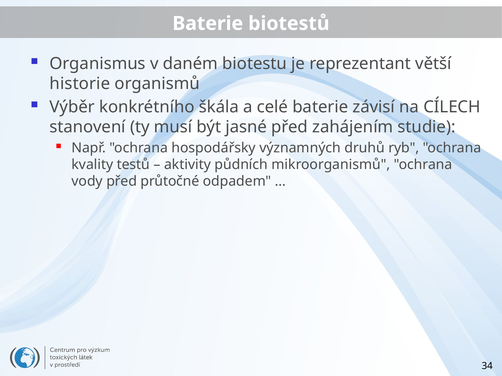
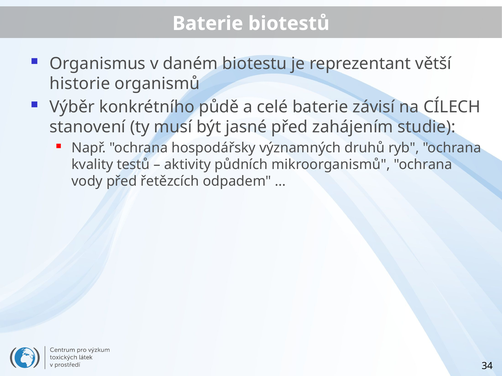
škála: škála -> půdě
průtočné: průtočné -> řetězcích
